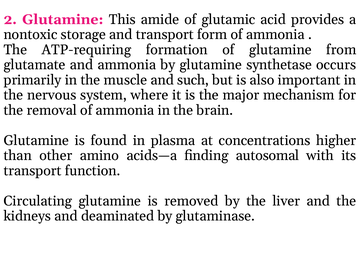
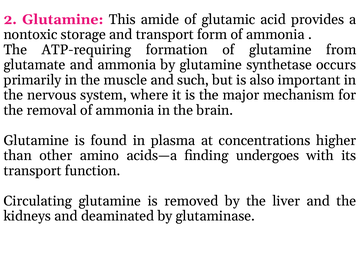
autosomal: autosomal -> undergoes
